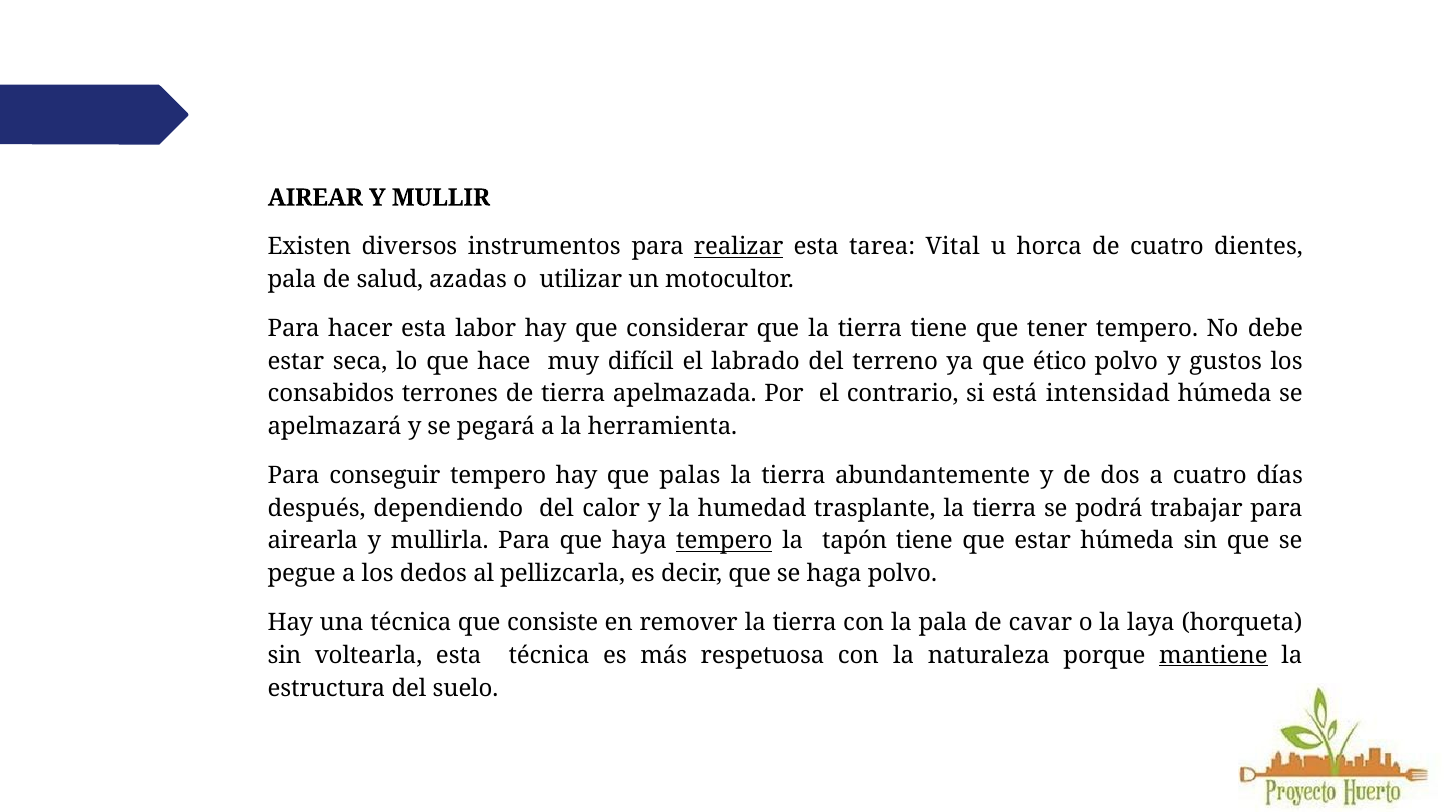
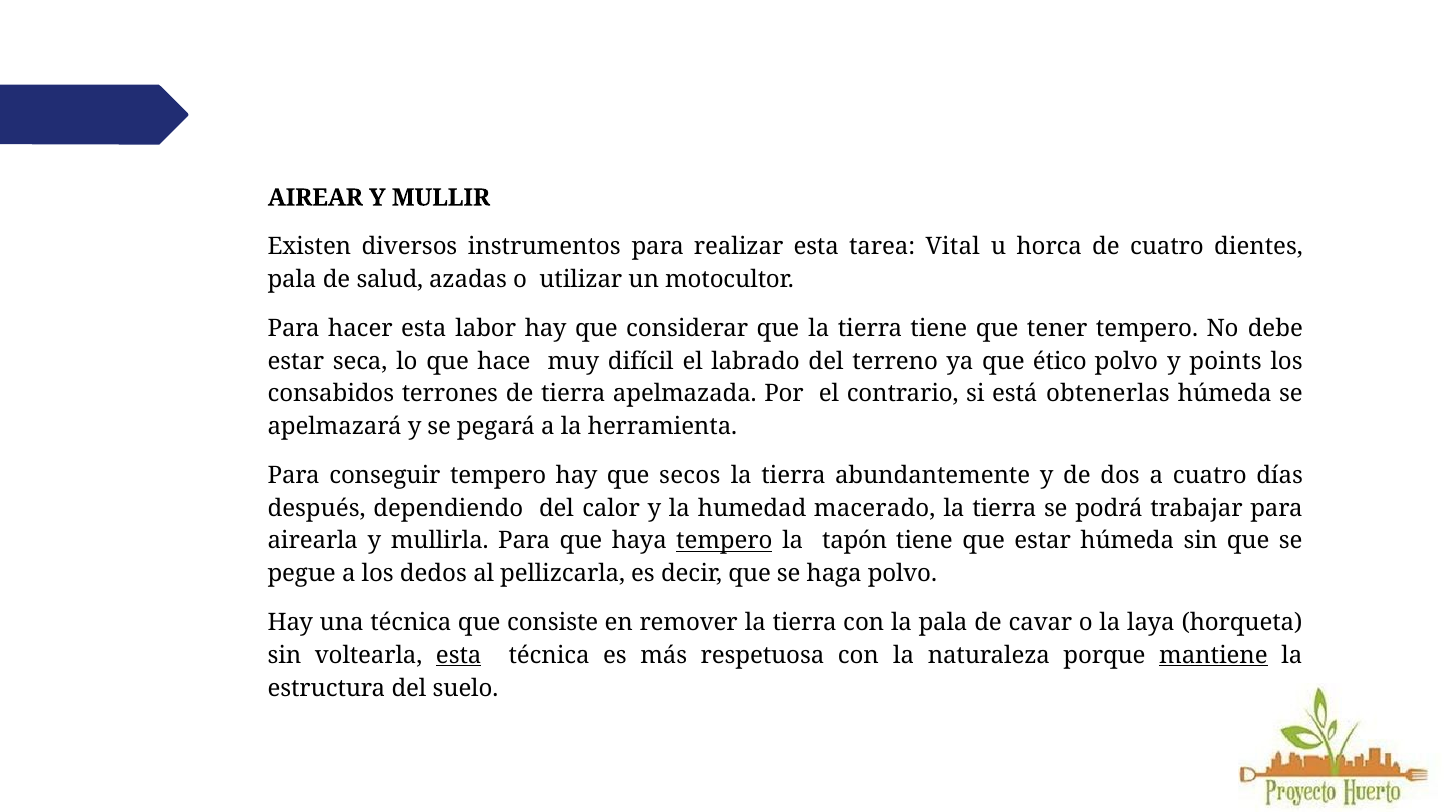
realizar underline: present -> none
gustos: gustos -> points
intensidad: intensidad -> obtenerlas
palas: palas -> secos
trasplante: trasplante -> macerado
esta at (459, 656) underline: none -> present
